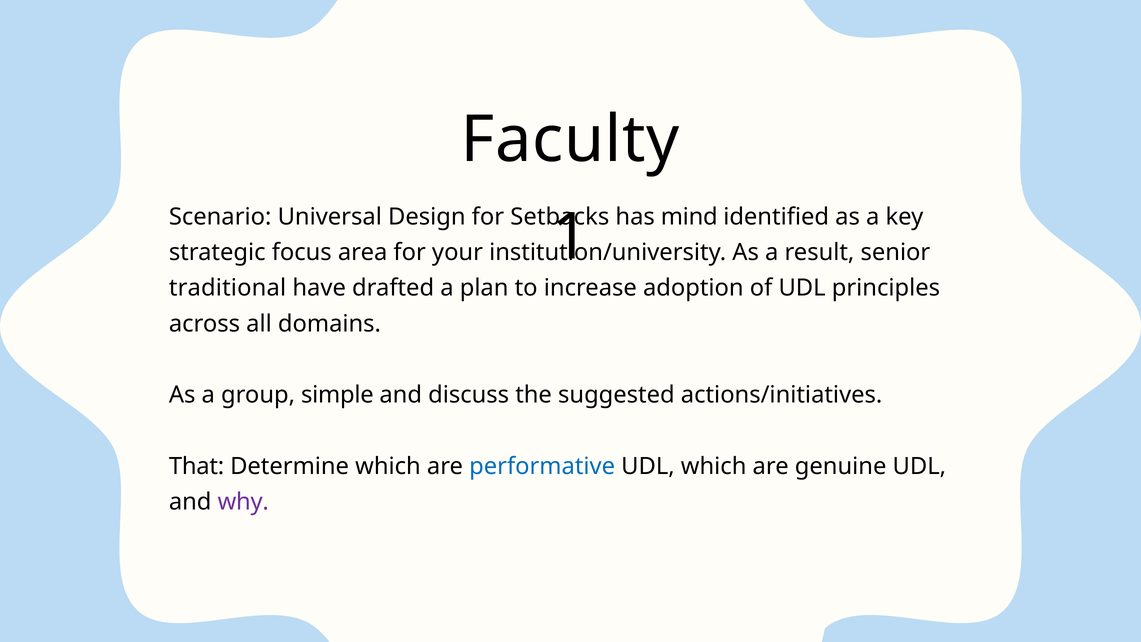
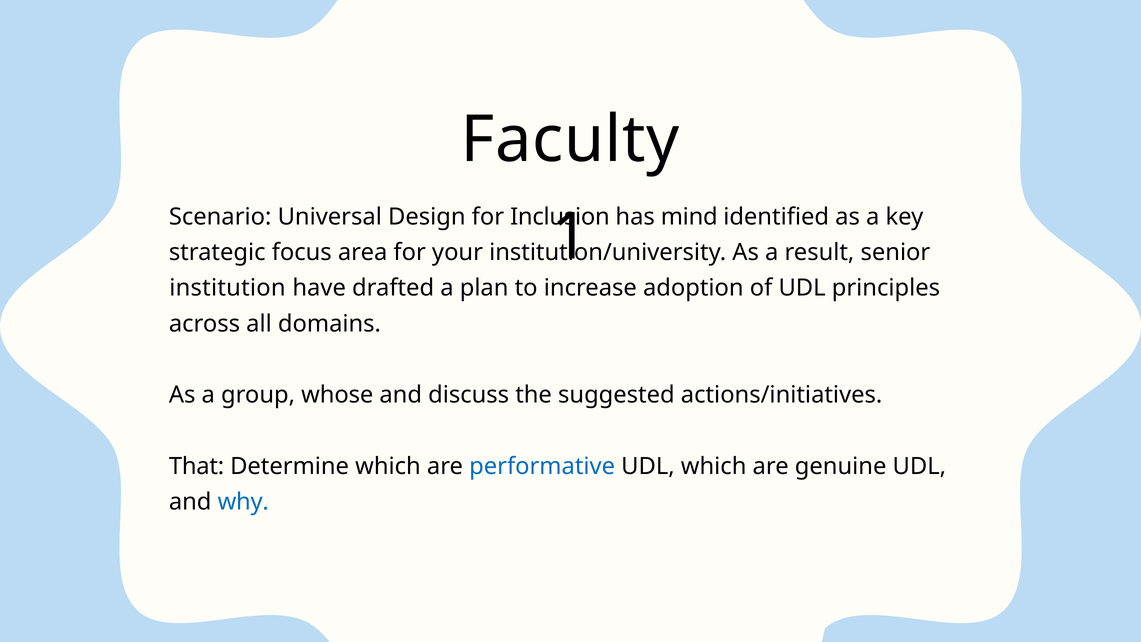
Setbacks: Setbacks -> Inclusion
traditional: traditional -> institution
simple: simple -> whose
why colour: purple -> blue
